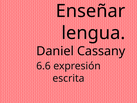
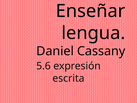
6.6: 6.6 -> 5.6
